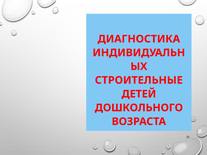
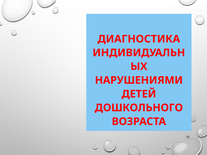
СТРОИТЕЛЬНЫЕ: СТРОИТЕЛЬНЫЕ -> НАРУШЕНИЯМИ
